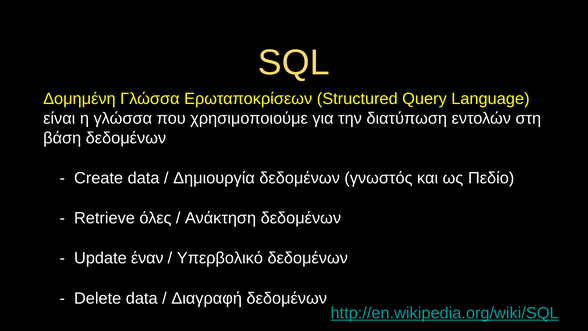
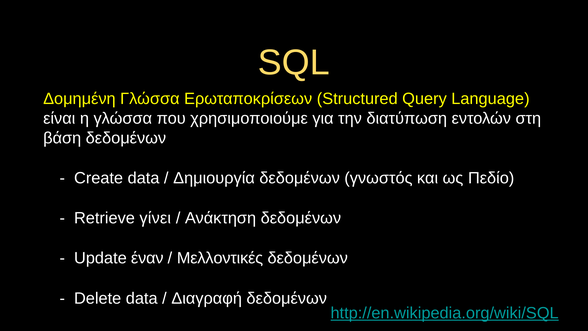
όλες: όλες -> γίνει
Υπερβολικό: Υπερβολικό -> Μελλοντικές
